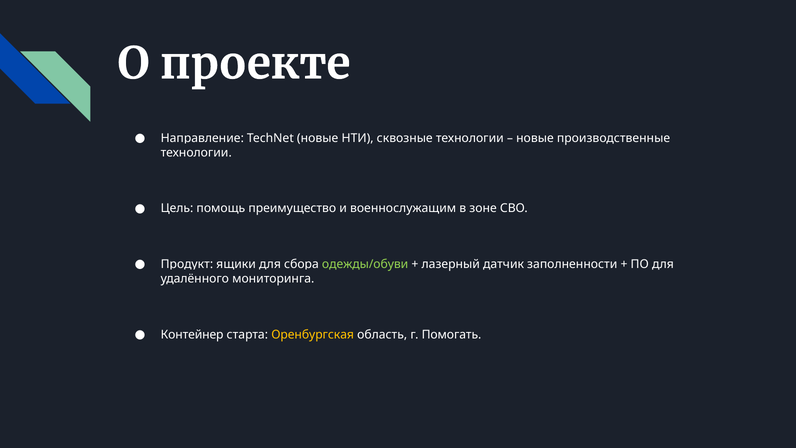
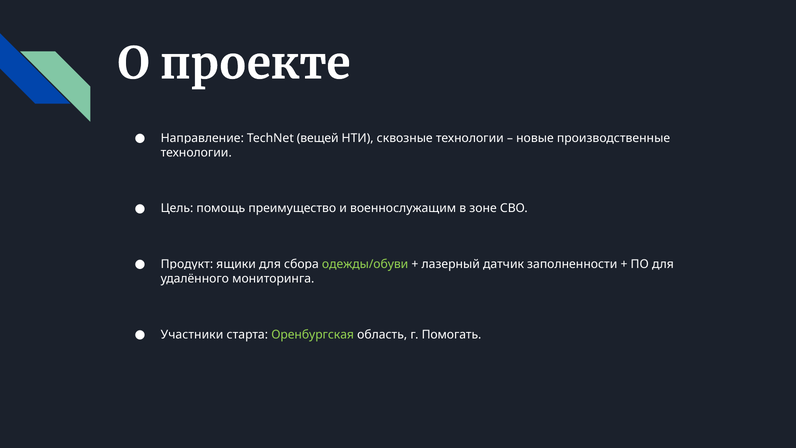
TechNet новые: новые -> вещей
Контейнер: Контейнер -> Участники
Оренбургская colour: yellow -> light green
